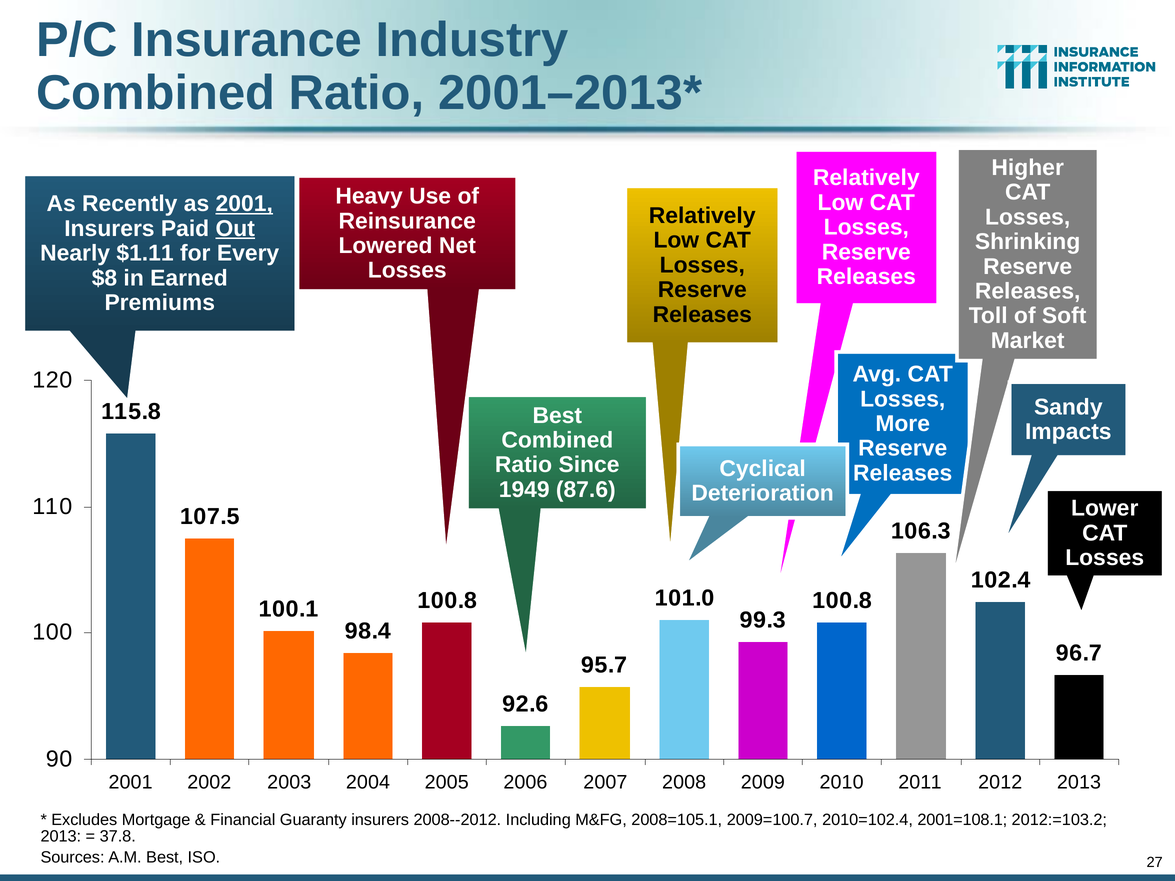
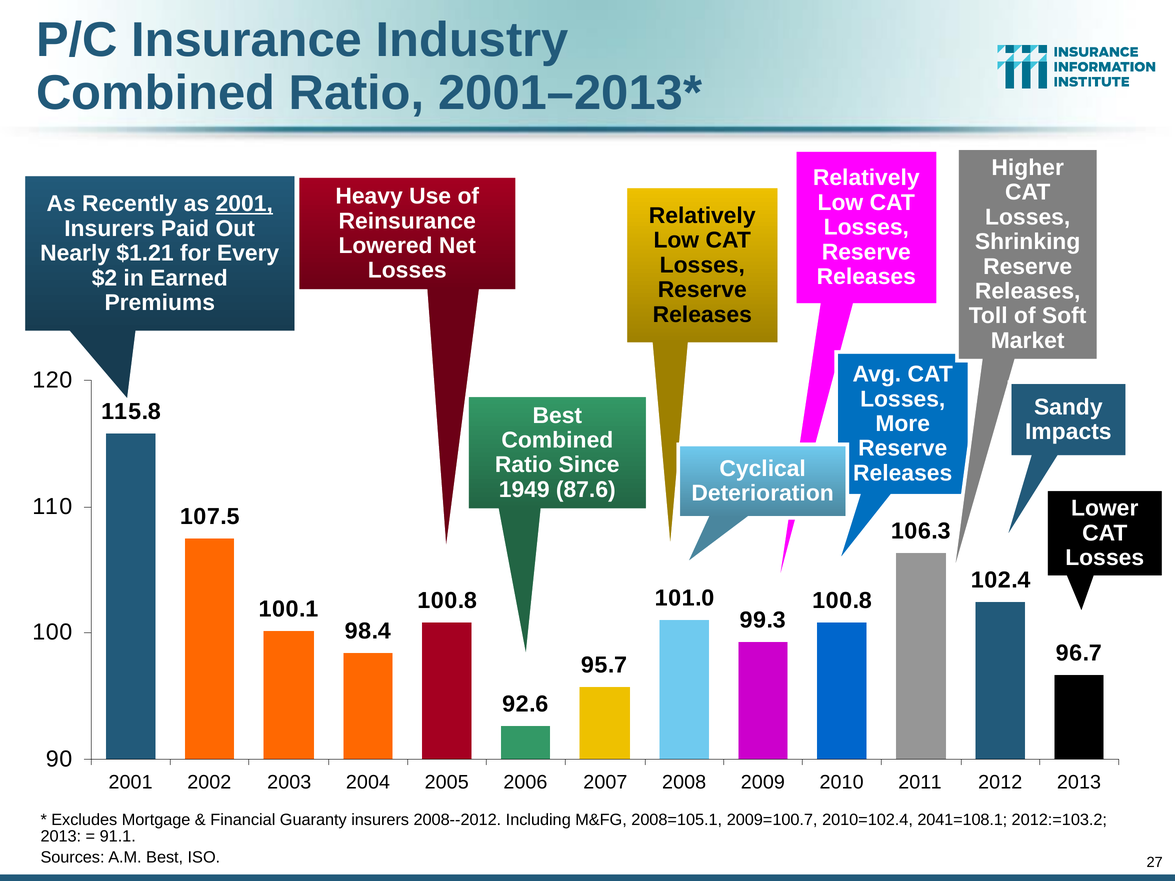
Out underline: present -> none
$1.11: $1.11 -> $1.21
$8: $8 -> $2
2001=108.1: 2001=108.1 -> 2041=108.1
37.8: 37.8 -> 91.1
